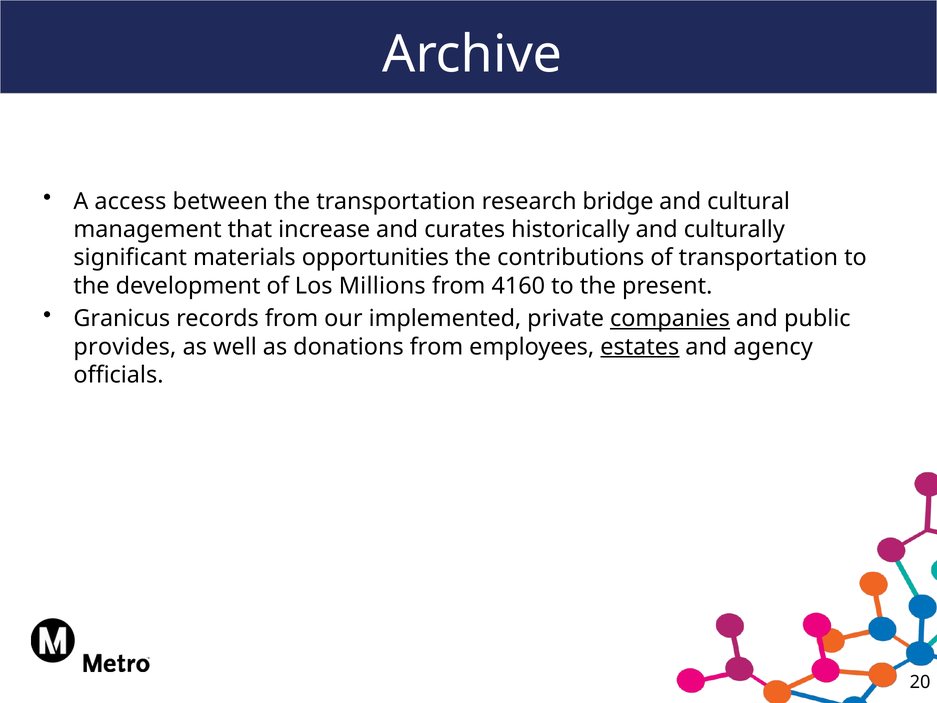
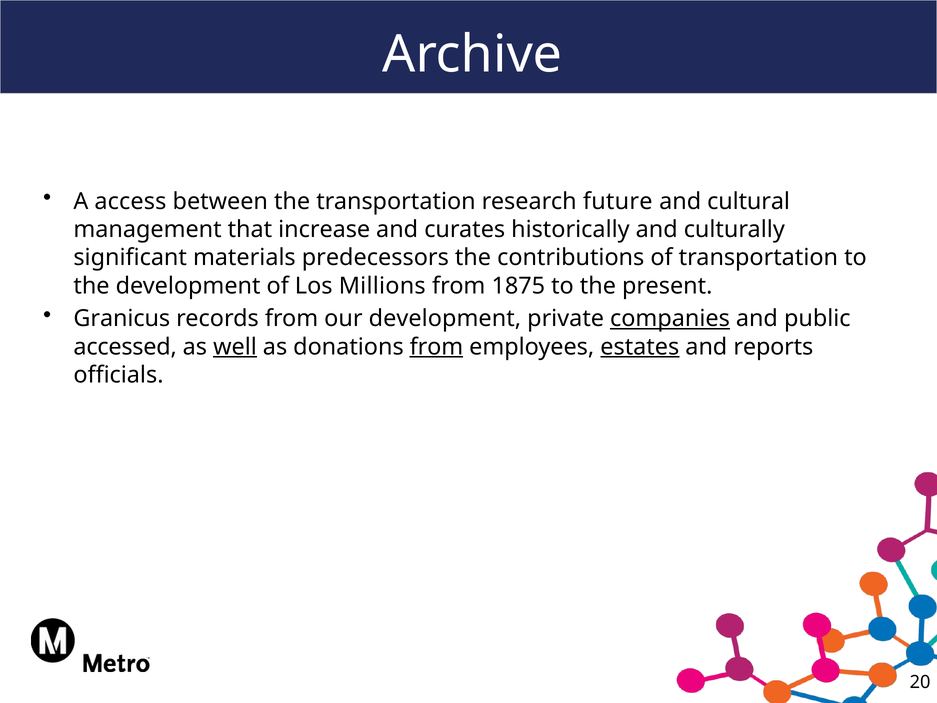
bridge: bridge -> future
opportunities: opportunities -> predecessors
4160: 4160 -> 1875
our implemented: implemented -> development
provides: provides -> accessed
well underline: none -> present
from at (436, 347) underline: none -> present
agency: agency -> reports
